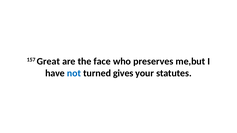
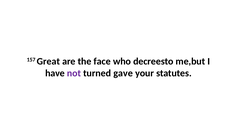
preserves: preserves -> decreesto
not colour: blue -> purple
gives: gives -> gave
